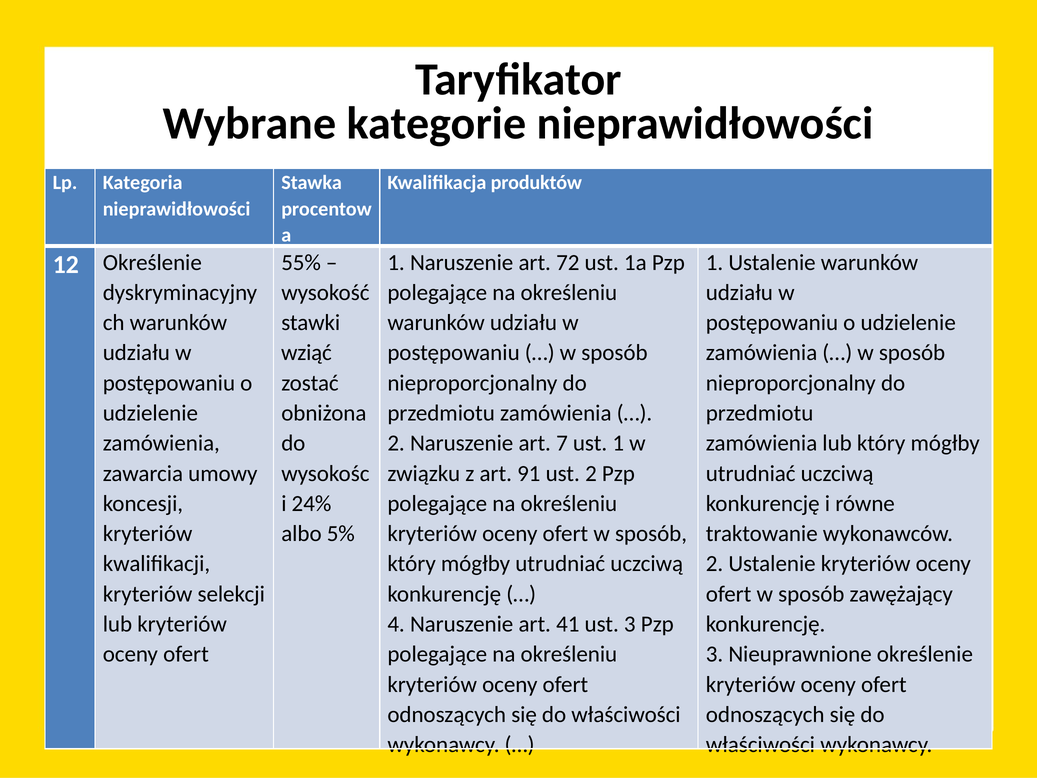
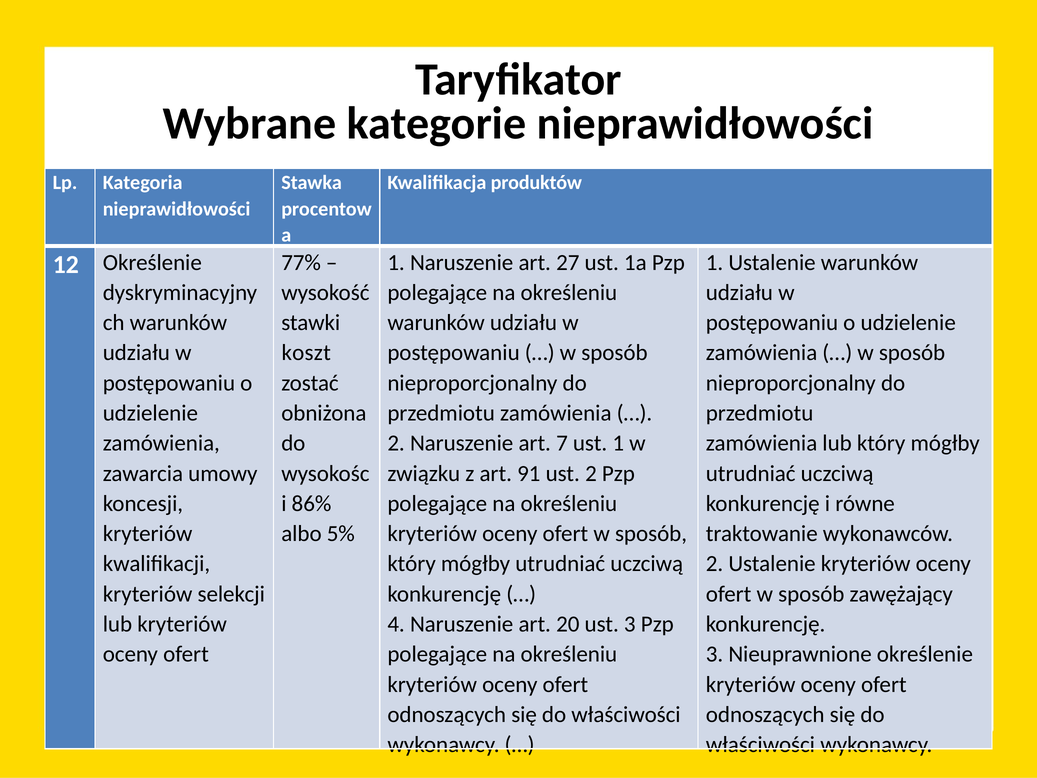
55%: 55% -> 77%
72: 72 -> 27
wziąć: wziąć -> koszt
24%: 24% -> 86%
41: 41 -> 20
